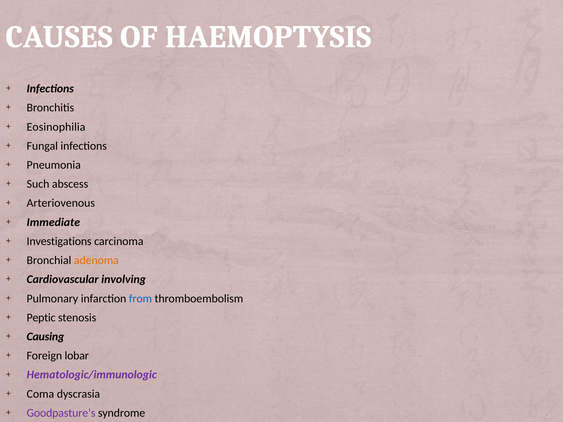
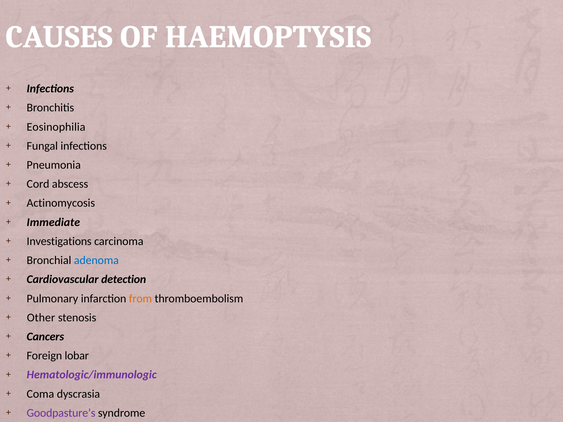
Such: Such -> Cord
Arteriovenous: Arteriovenous -> Actinomycosis
adenoma colour: orange -> blue
involving: involving -> detection
from colour: blue -> orange
Peptic: Peptic -> Other
Causing: Causing -> Cancers
